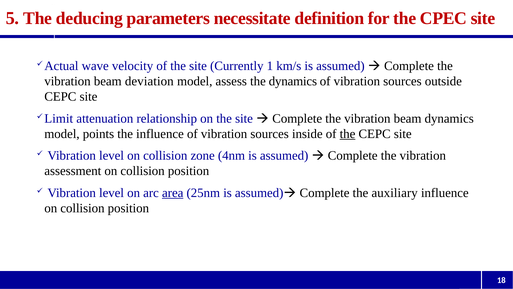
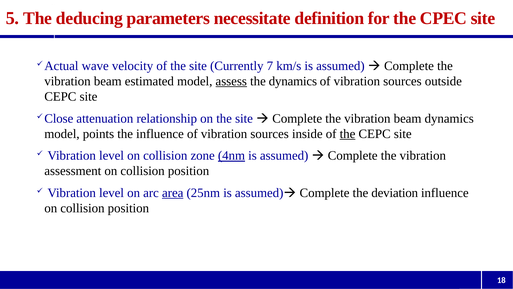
1: 1 -> 7
deviation: deviation -> estimated
assess underline: none -> present
Limit: Limit -> Close
4nm underline: none -> present
auxiliary: auxiliary -> deviation
